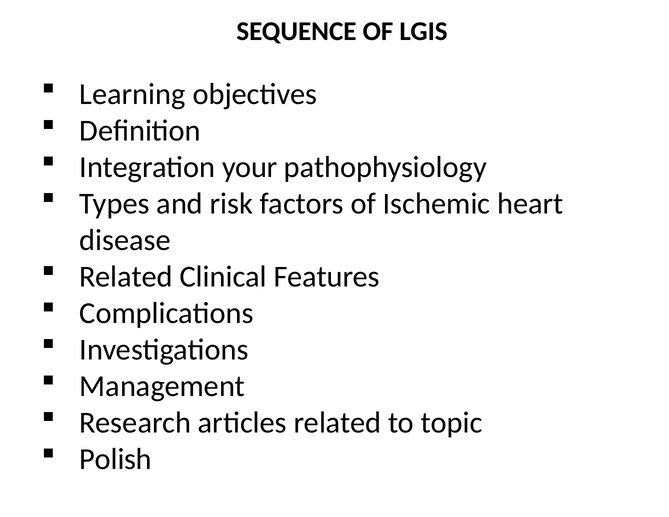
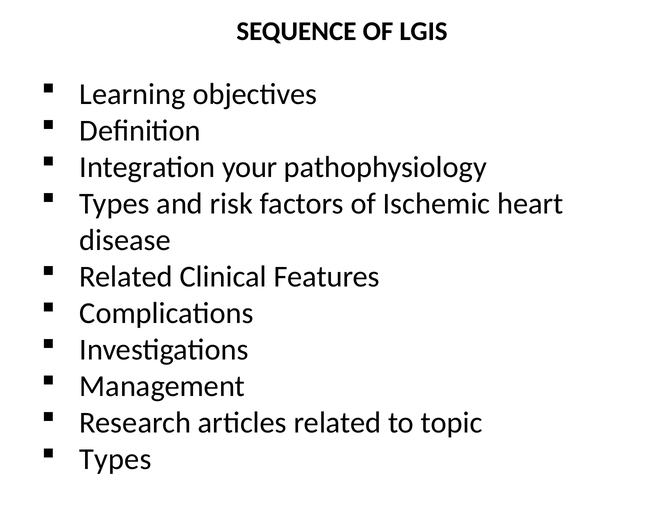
Polish at (116, 459): Polish -> Types
